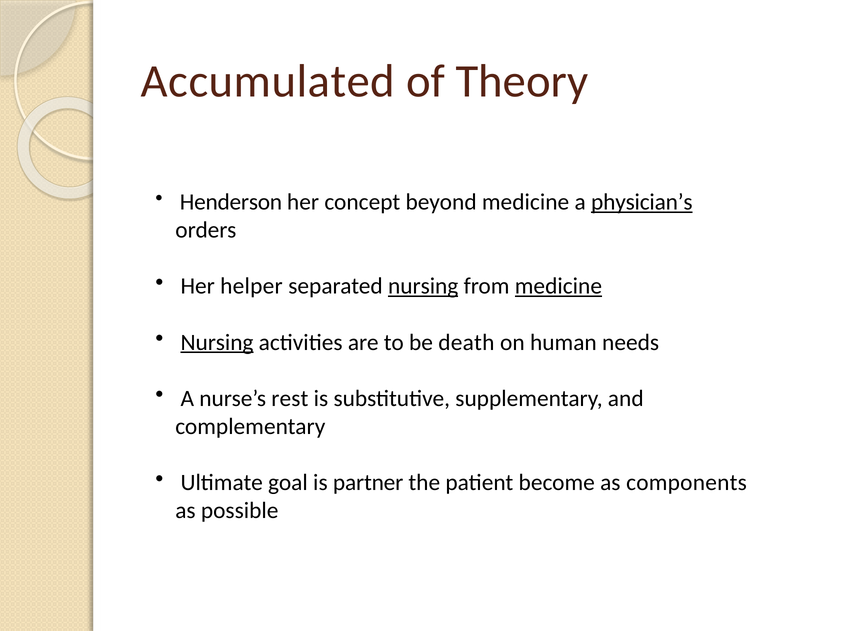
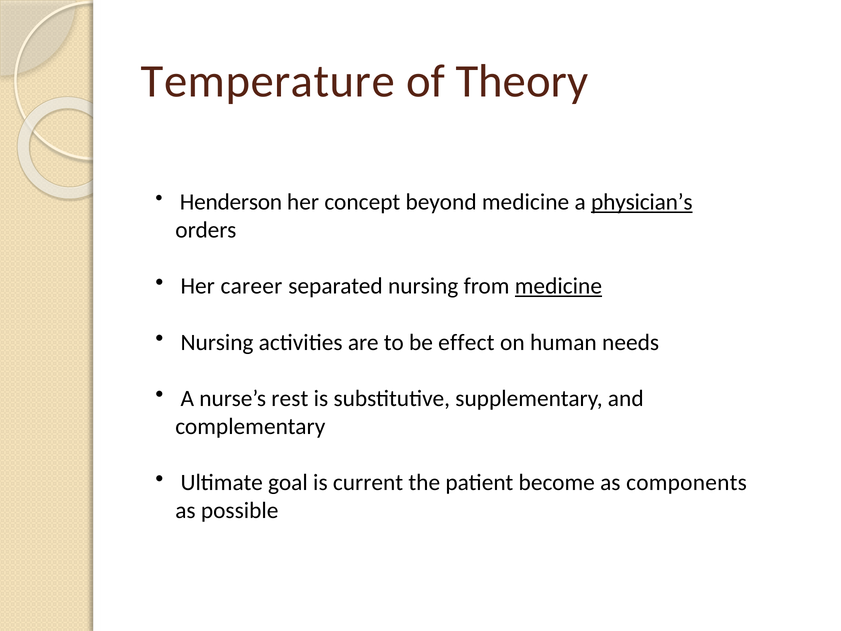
Accumulated: Accumulated -> Temperature
helper: helper -> career
nursing at (423, 286) underline: present -> none
Nursing at (217, 342) underline: present -> none
death: death -> effect
partner: partner -> current
